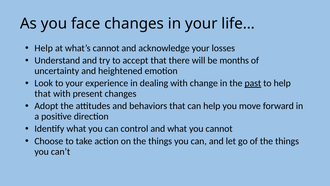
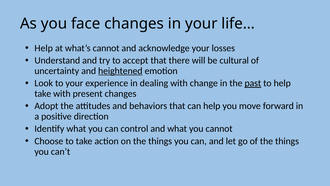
months: months -> cultural
heightened underline: none -> present
that at (43, 93): that -> take
